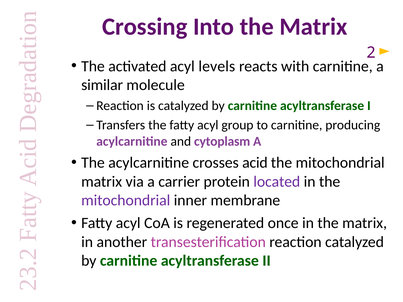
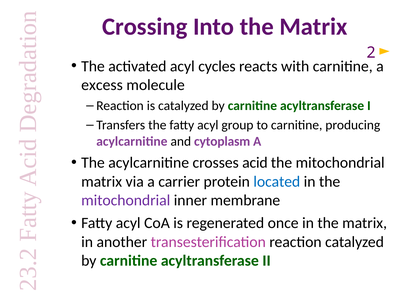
levels: levels -> cycles
similar: similar -> excess
located colour: purple -> blue
